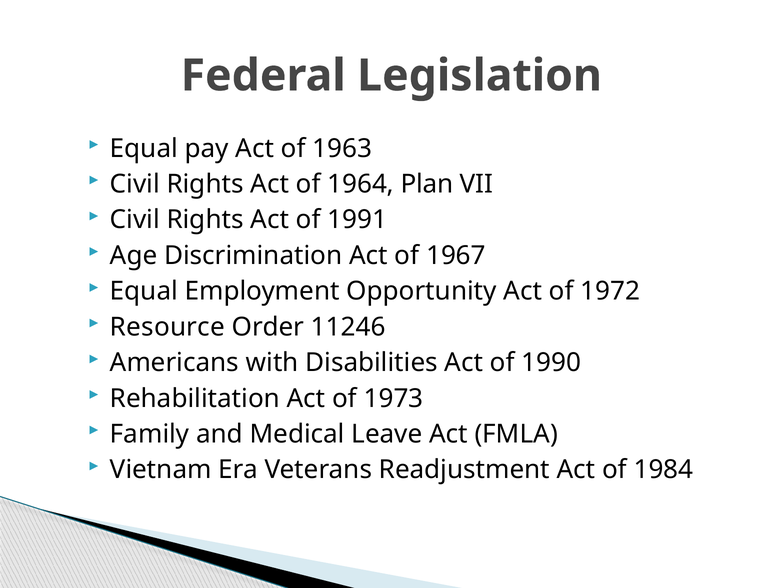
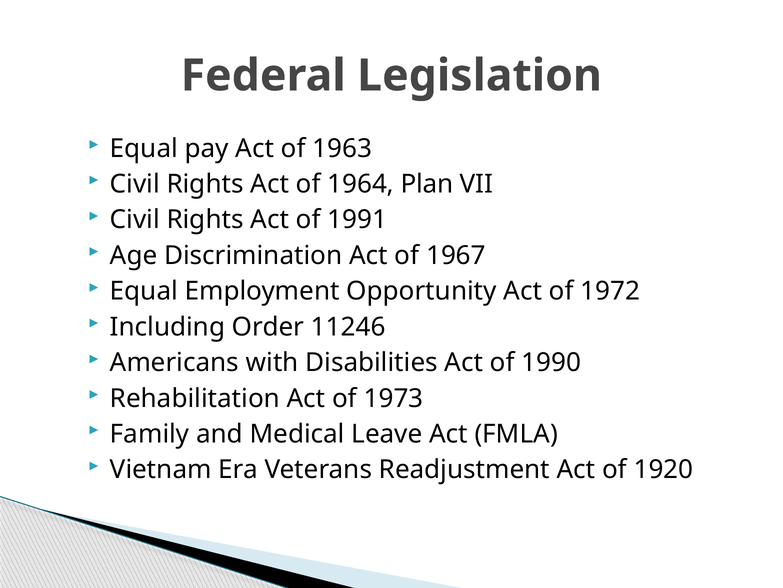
Resource: Resource -> Including
1984: 1984 -> 1920
